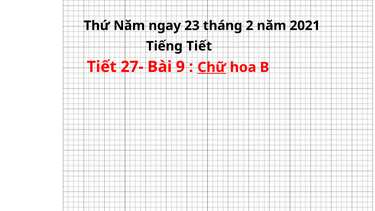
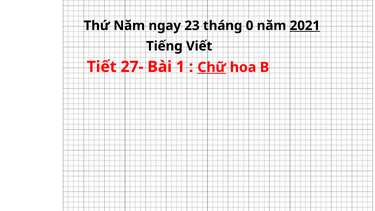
2: 2 -> 0
2021 underline: none -> present
Tiếng Tiết: Tiết -> Viết
9: 9 -> 1
